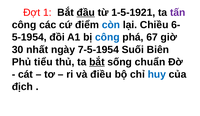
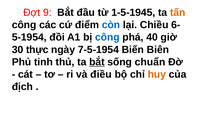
1: 1 -> 9
đầu underline: present -> none
1-5-1921: 1-5-1921 -> 1-5-1945
tấn colour: purple -> orange
67: 67 -> 40
nhất: nhất -> thực
Suối: Suối -> Biến
tiểu: tiểu -> tinh
huy colour: blue -> orange
